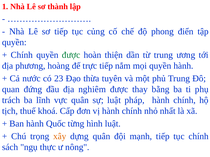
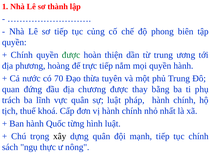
điển: điển -> biên
23: 23 -> 70
nghiêm: nghiêm -> chương
xây colour: orange -> black
